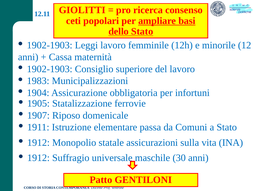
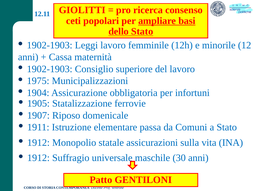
1983: 1983 -> 1975
